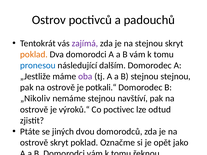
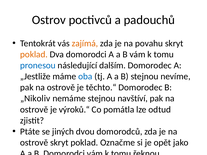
zajímá colour: purple -> orange
na stejnou: stejnou -> povahu
oba at (85, 77) colour: purple -> blue
stejnou stejnou: stejnou -> nevíme
potkali.“: potkali.“ -> těchto.“
poctivec: poctivec -> pomátla
